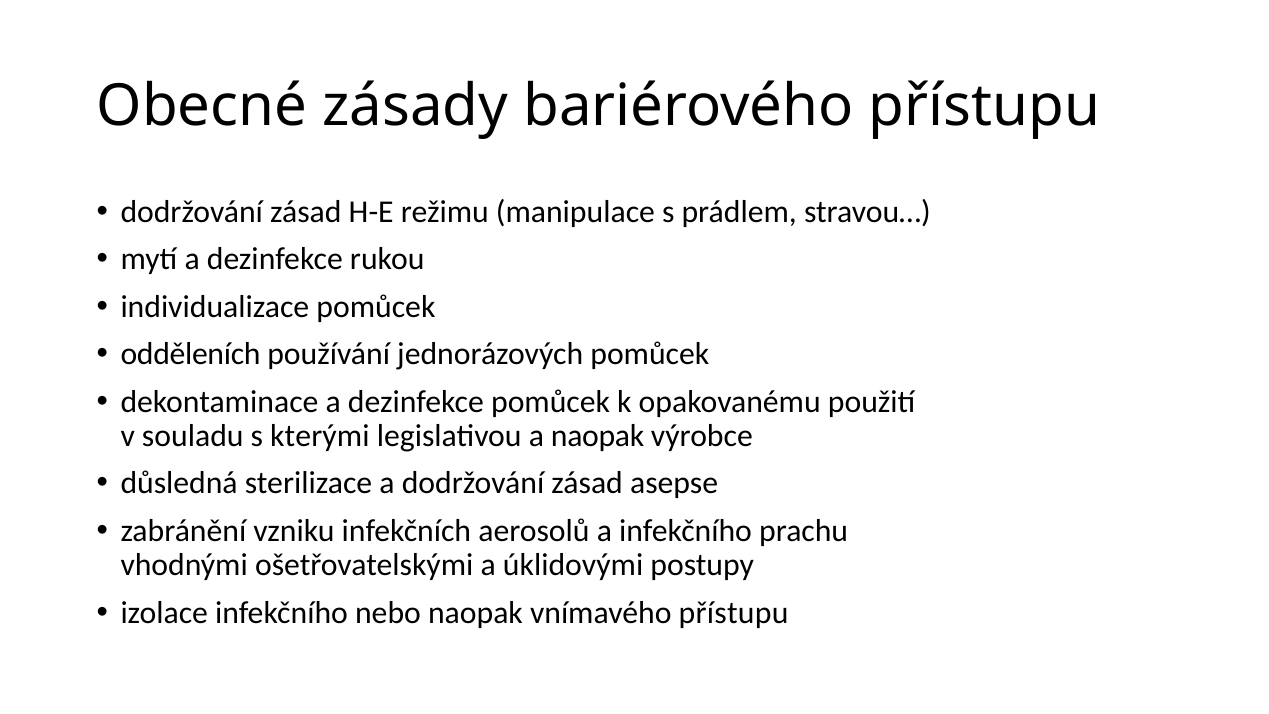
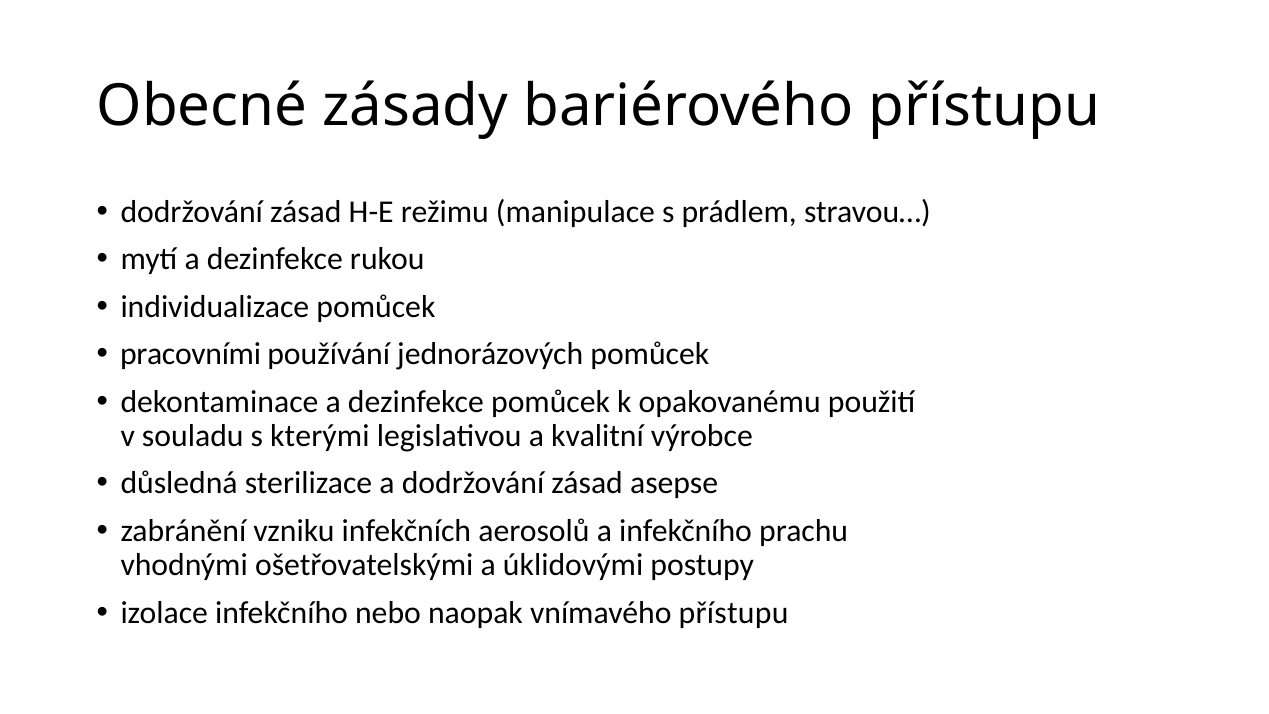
odděleních: odděleních -> pracovními
a naopak: naopak -> kvalitní
